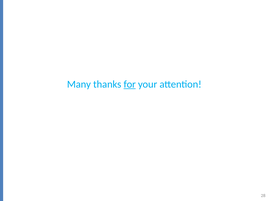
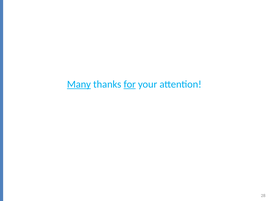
Many underline: none -> present
